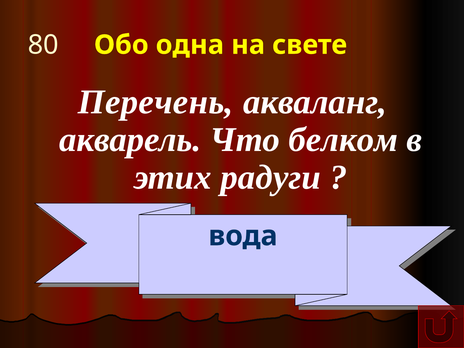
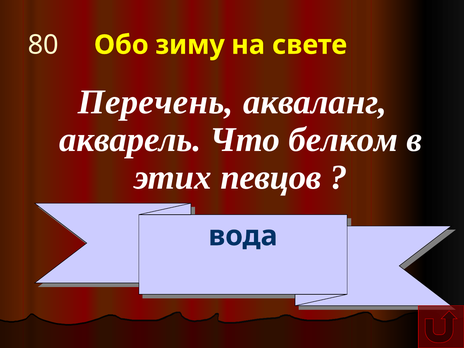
одна: одна -> зиму
радуги: радуги -> певцов
